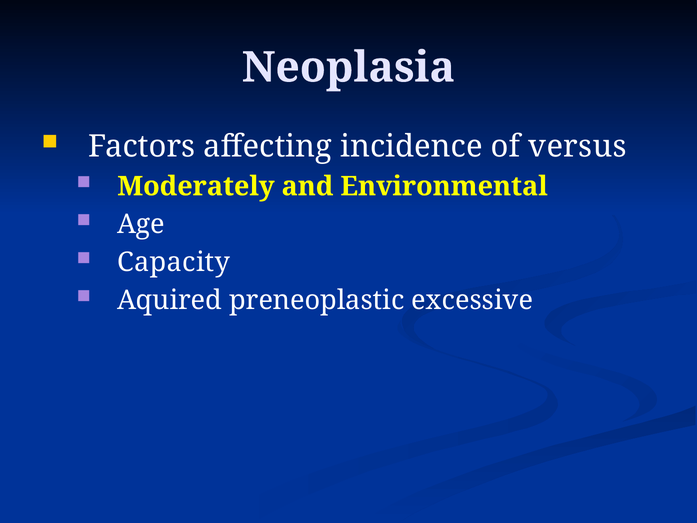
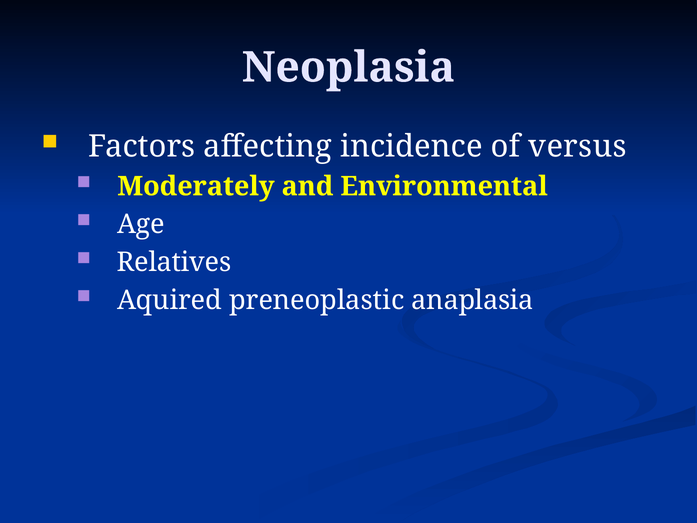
Capacity: Capacity -> Relatives
excessive: excessive -> anaplasia
